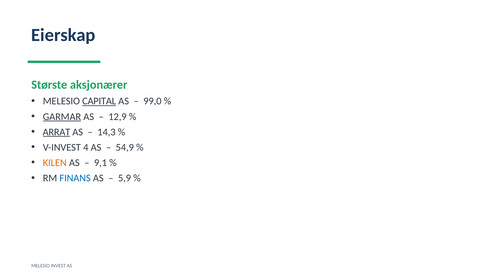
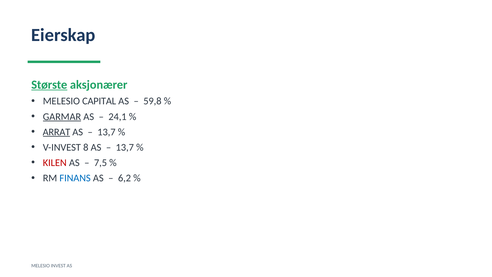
Største underline: none -> present
CAPITAL underline: present -> none
99,0: 99,0 -> 59,8
12,9: 12,9 -> 24,1
14,3 at (106, 132): 14,3 -> 13,7
4: 4 -> 8
54,9 at (125, 147): 54,9 -> 13,7
KILEN colour: orange -> red
9,1: 9,1 -> 7,5
5,9: 5,9 -> 6,2
